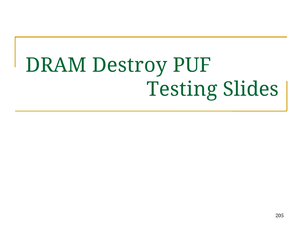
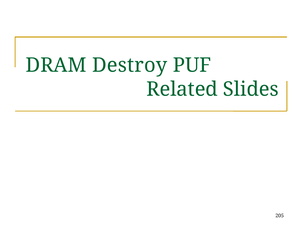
Testing: Testing -> Related
